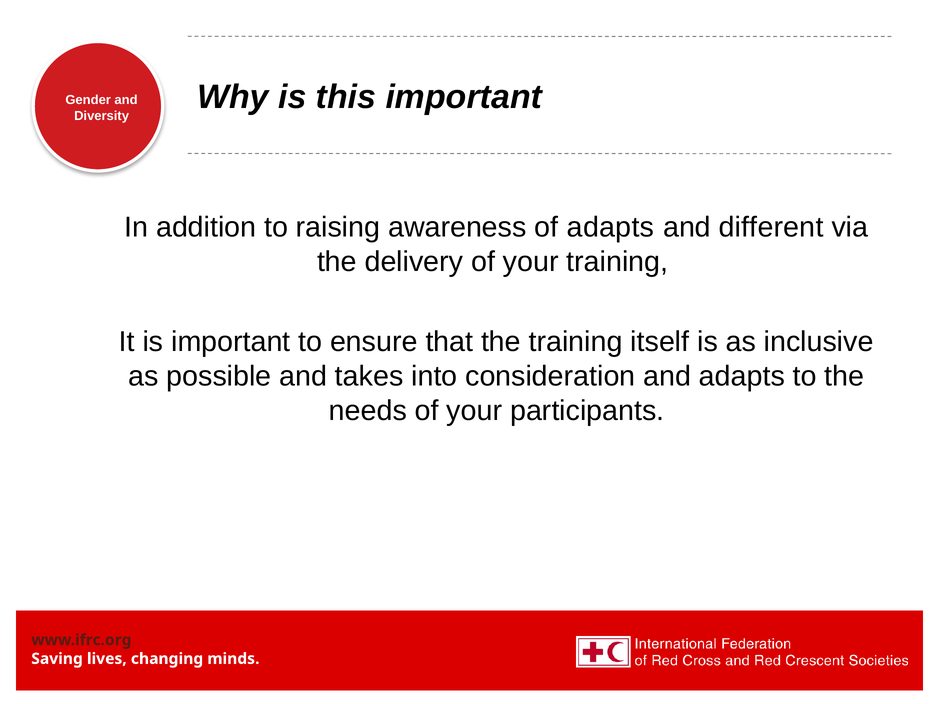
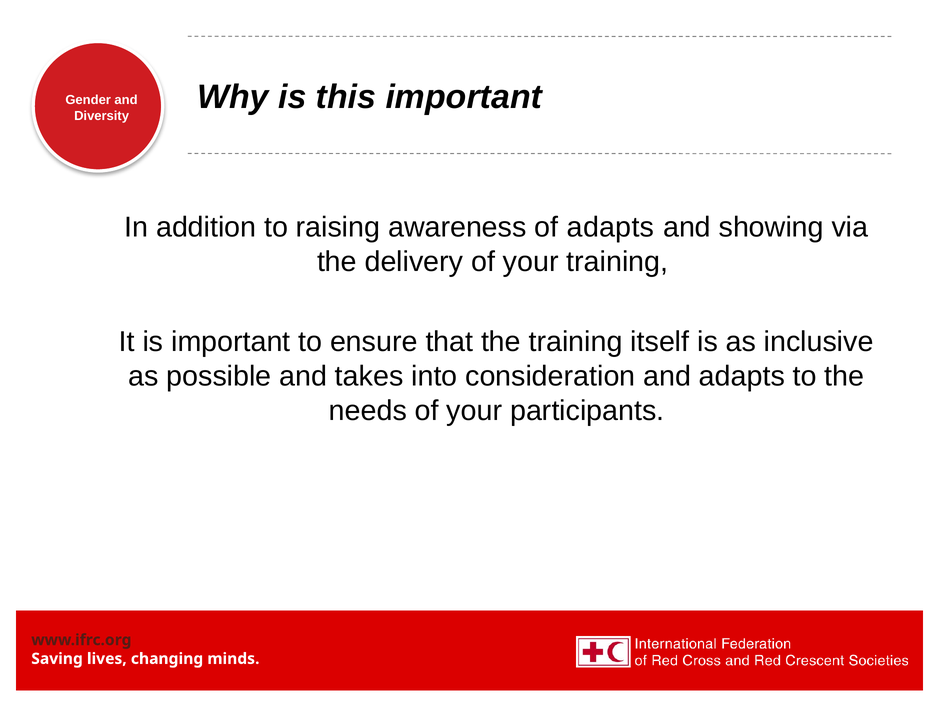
different: different -> showing
